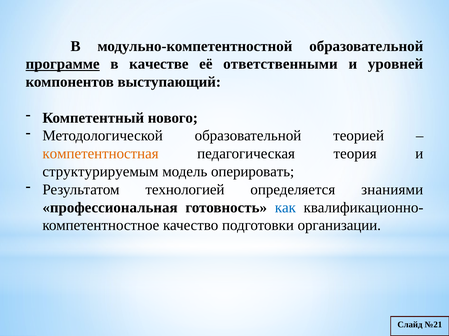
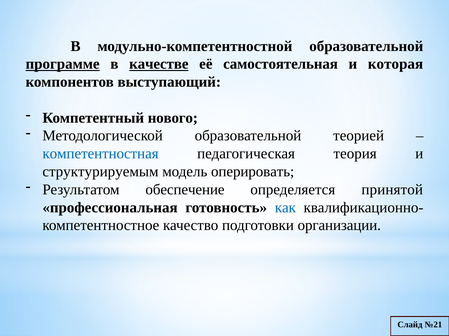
качестве underline: none -> present
ответственными: ответственными -> самостоятельная
уровней: уровней -> которая
компетентностная colour: orange -> blue
технологией: технологией -> обеспечение
знаниями: знаниями -> принятой
